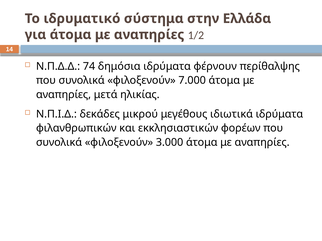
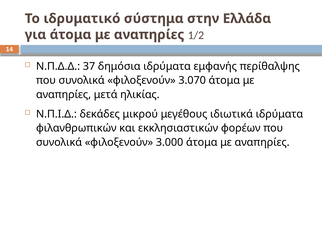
74: 74 -> 37
φέρνουν: φέρνουν -> εμφανής
7.000: 7.000 -> 3.070
